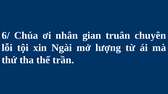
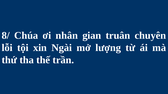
6/: 6/ -> 8/
